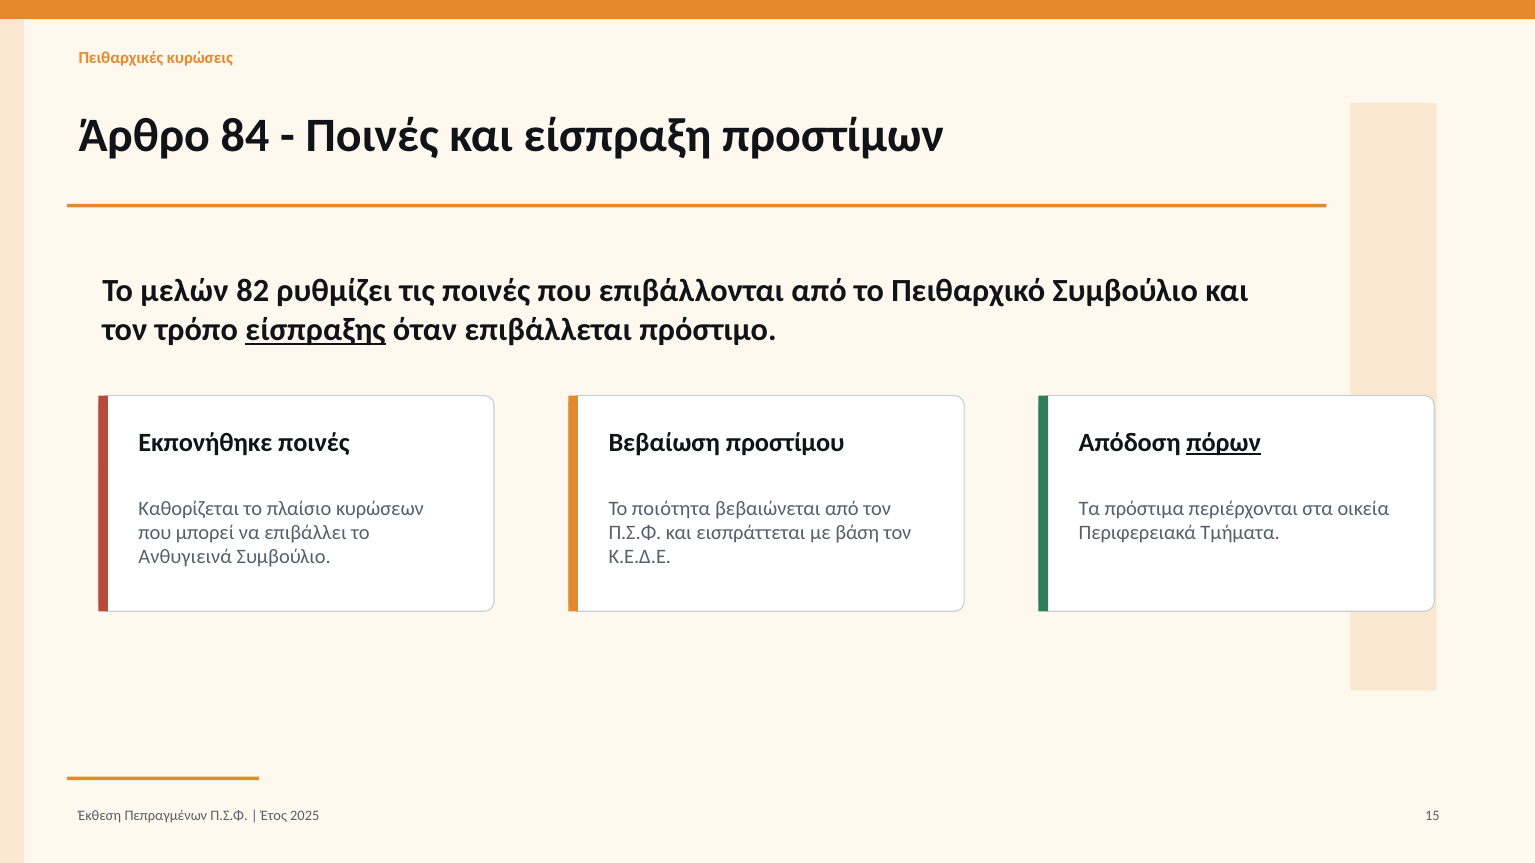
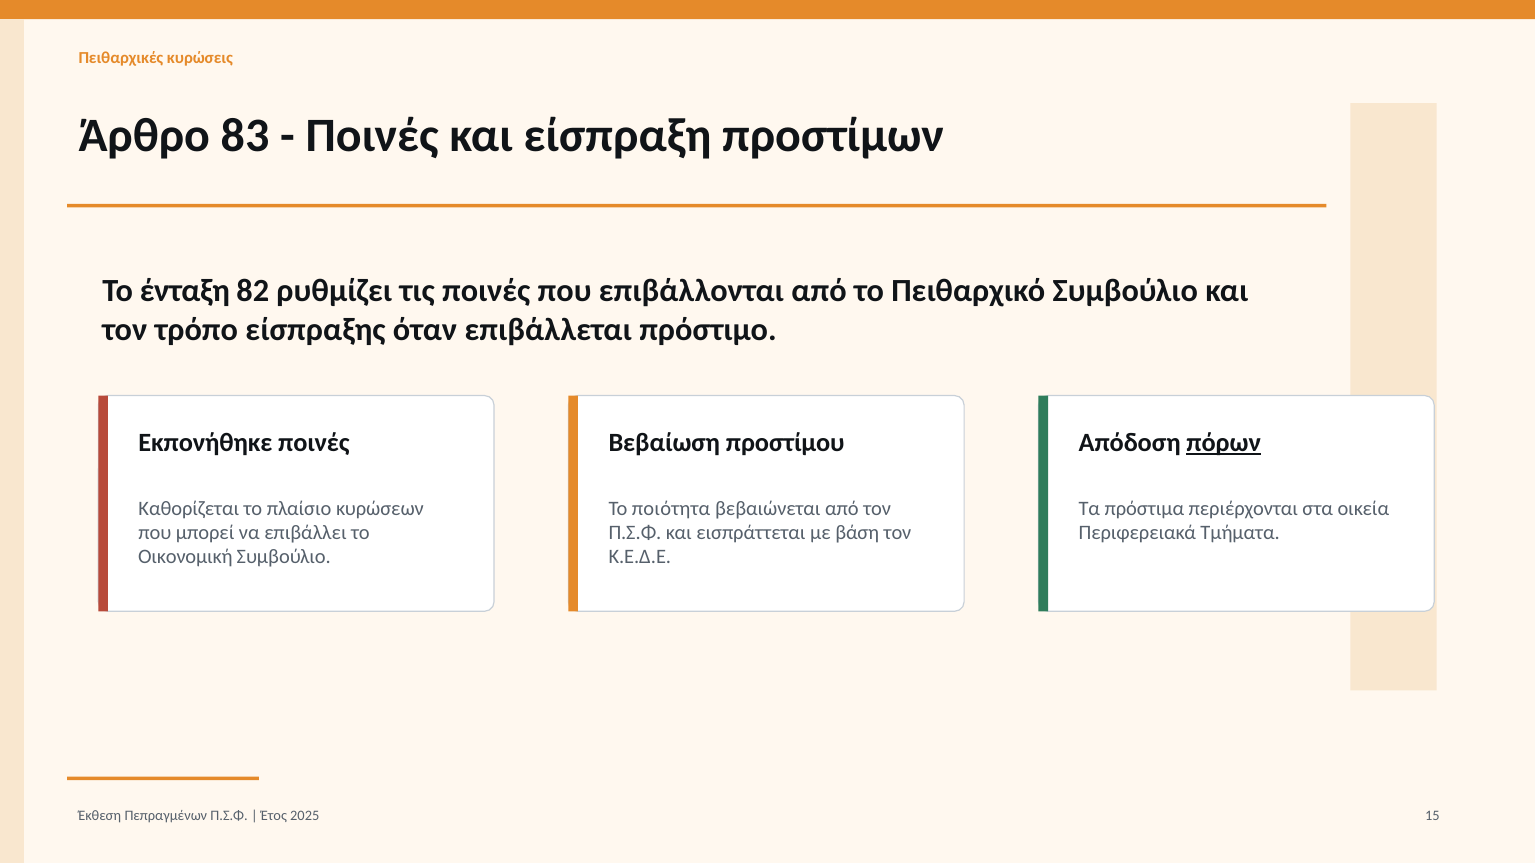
84: 84 -> 83
μελών: μελών -> ένταξη
είσπραξης underline: present -> none
Ανθυγιεινά: Ανθυγιεινά -> Οικονομική
